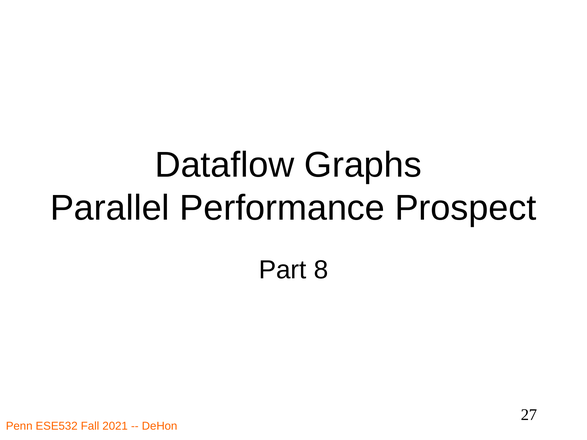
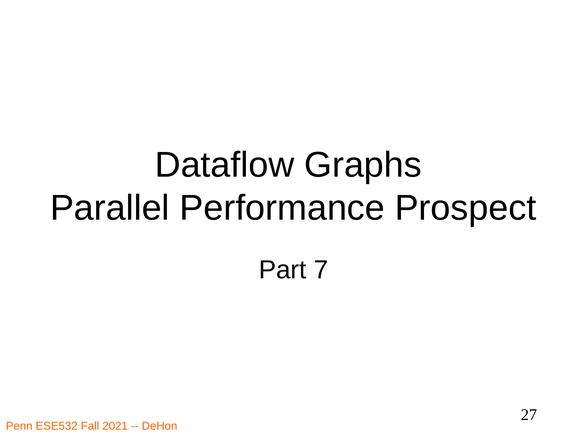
8: 8 -> 7
